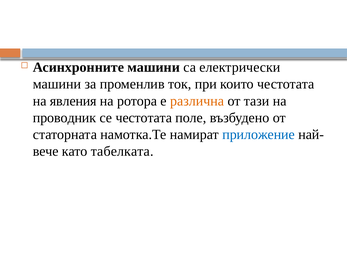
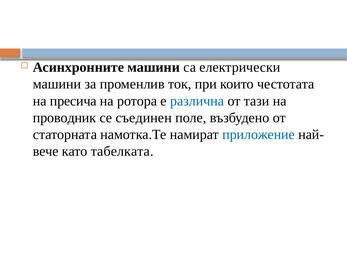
явления: явления -> пресича
различна colour: orange -> blue
се честотата: честотата -> съединен
